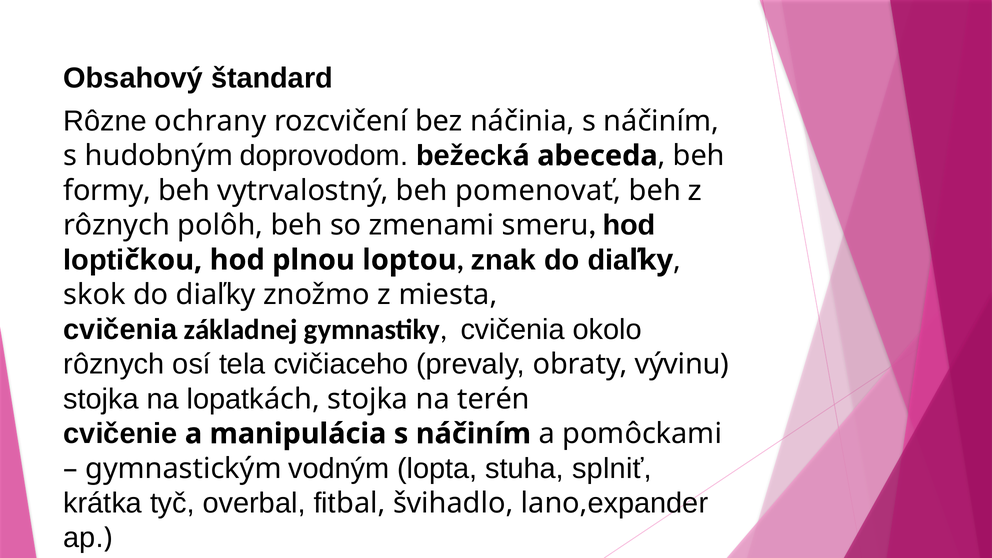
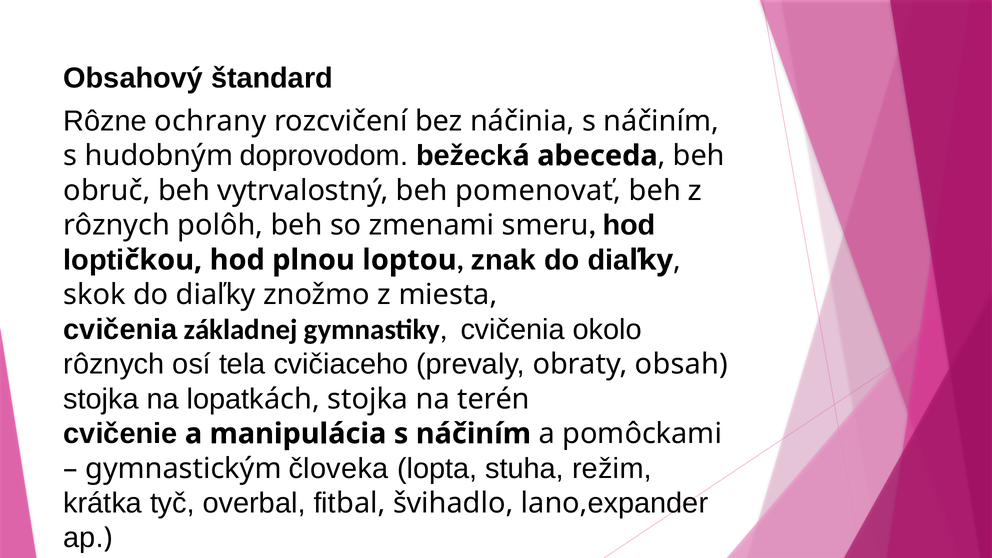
formy: formy -> obruč
vývinu: vývinu -> obsah
vodným: vodným -> človeka
splniť: splniť -> režim
